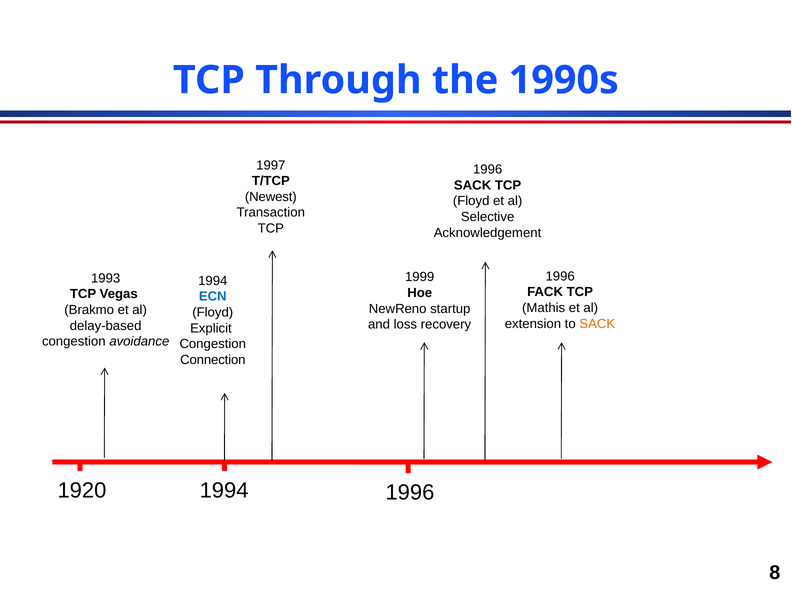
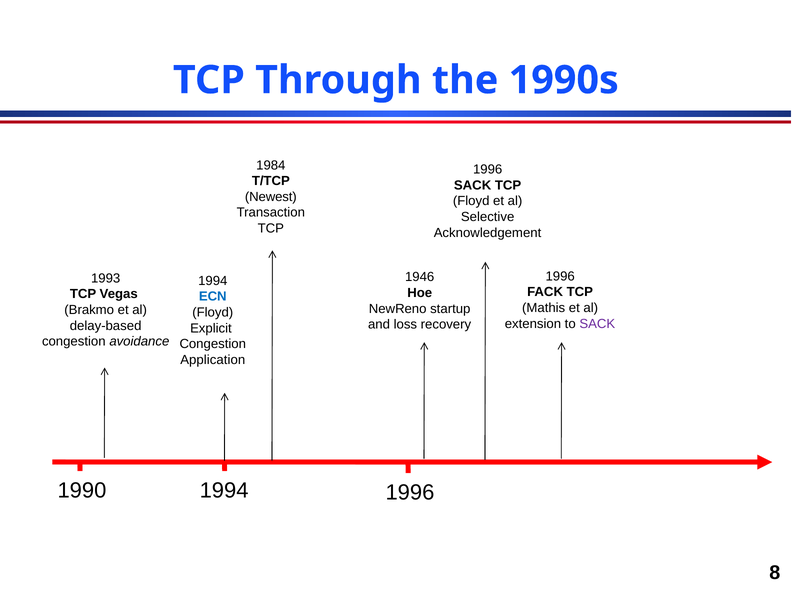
1997: 1997 -> 1984
1999: 1999 -> 1946
SACK at (597, 324) colour: orange -> purple
Connection: Connection -> Application
1920: 1920 -> 1990
